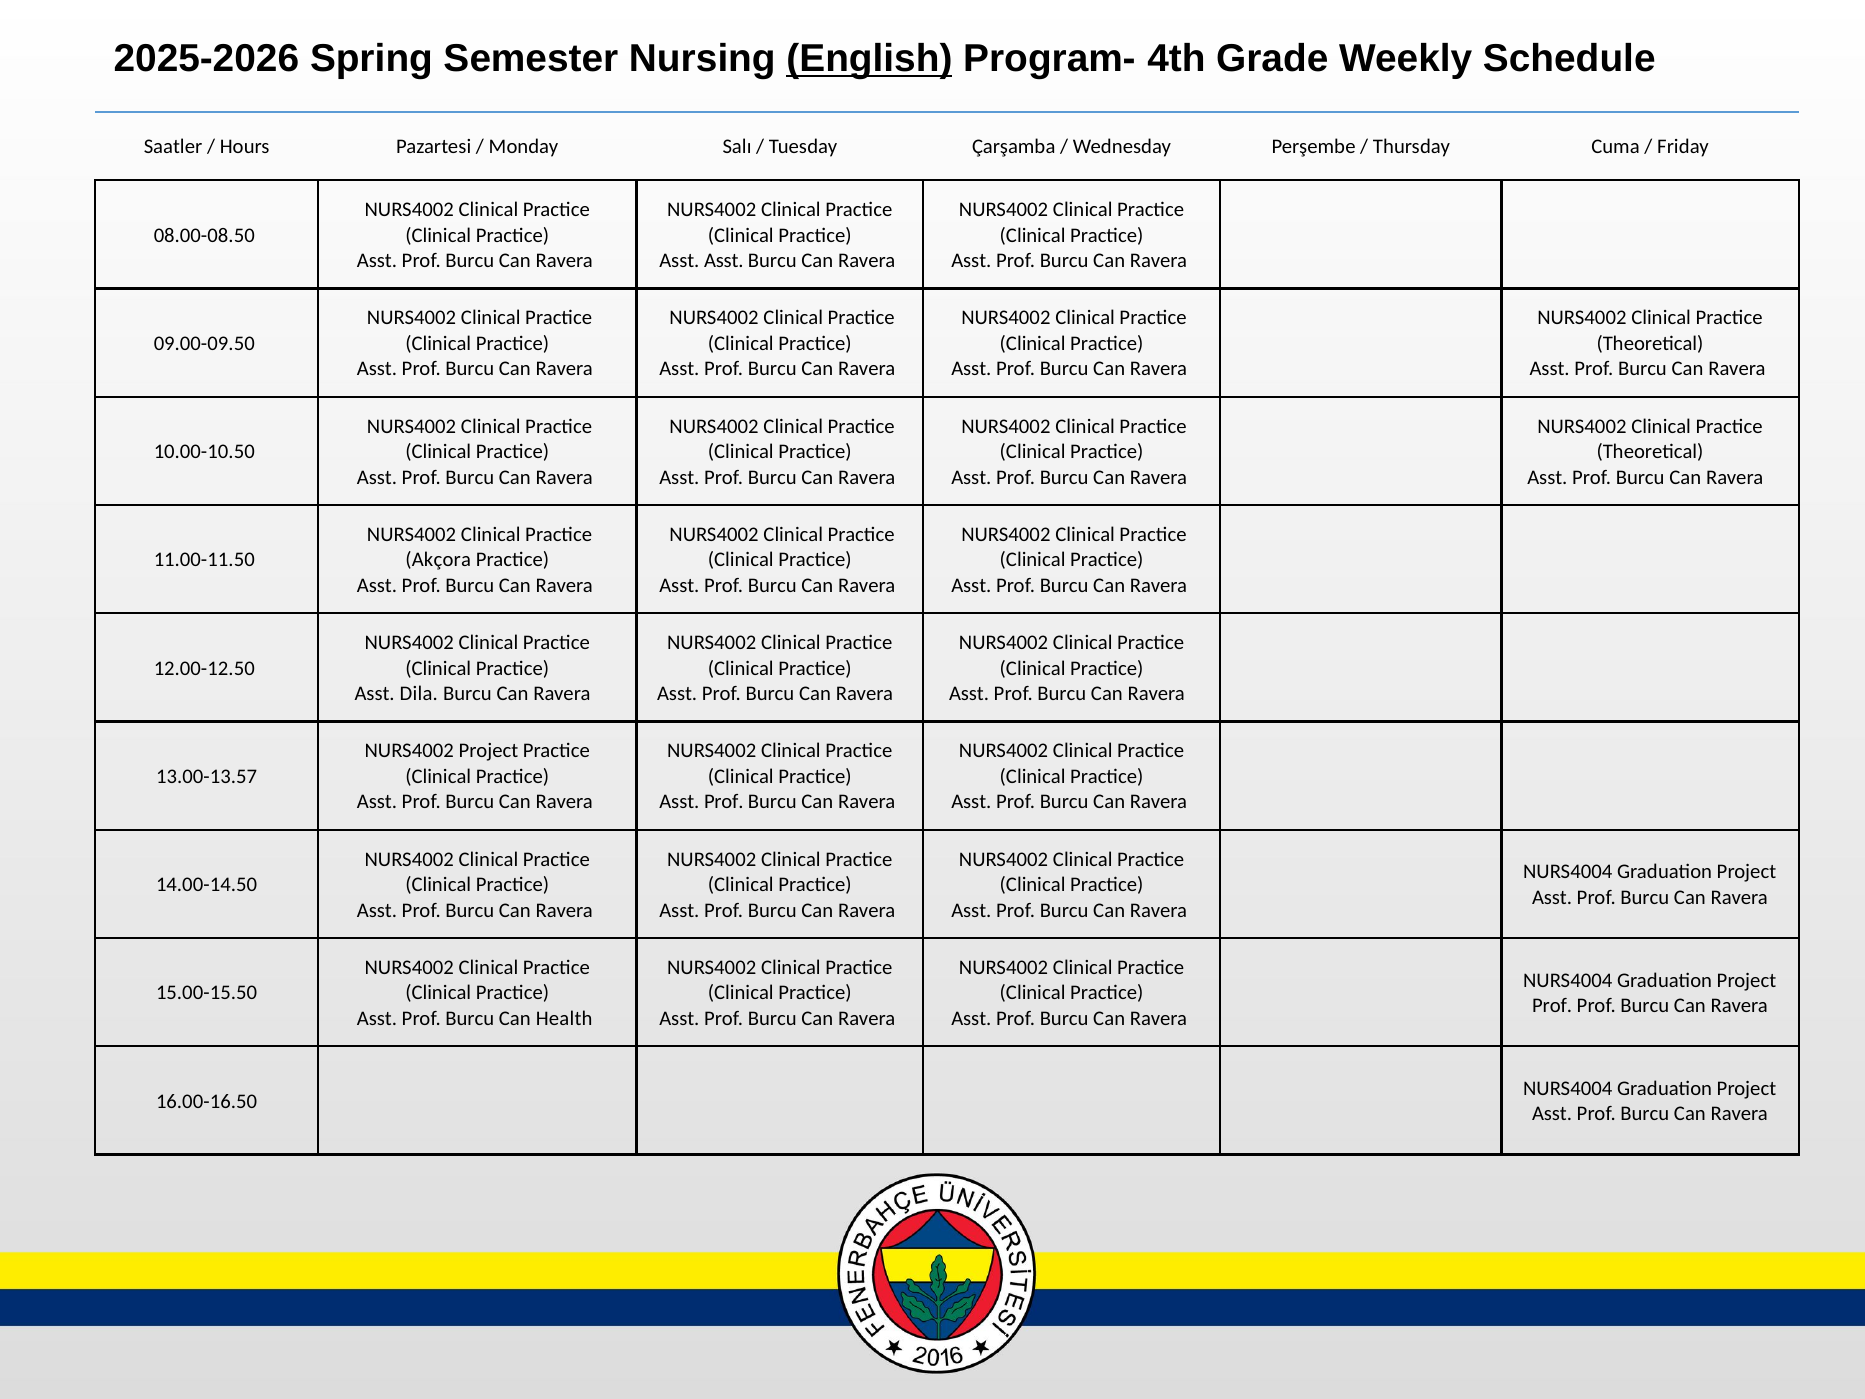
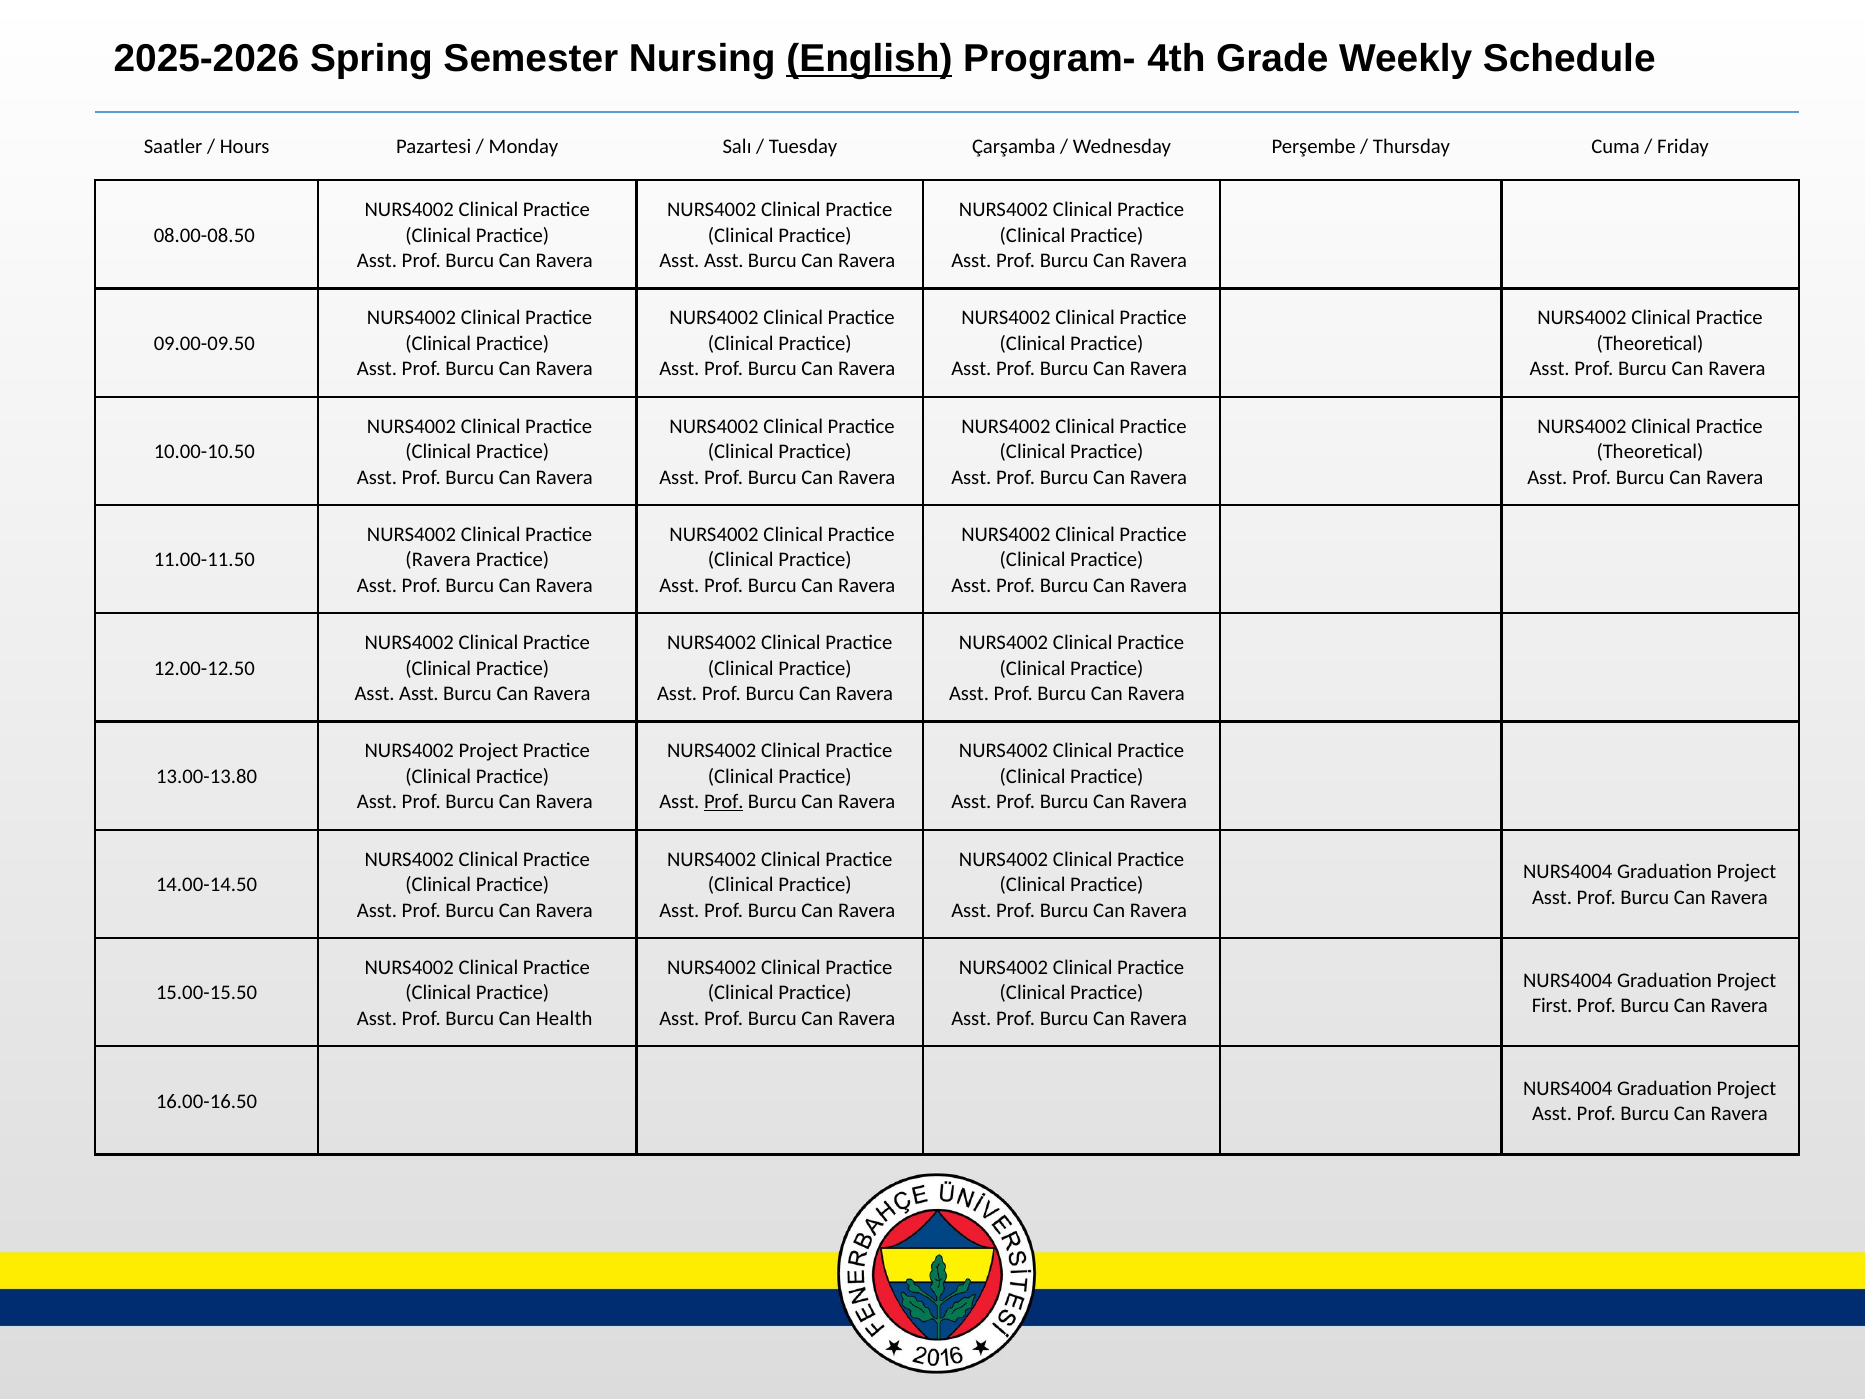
Akçora at (438, 560): Akçora -> Ravera
Dila at (419, 694): Dila -> Asst
13.00-13.57: 13.00-13.57 -> 13.00-13.80
Prof at (724, 802) underline: none -> present
Prof at (1552, 1006): Prof -> First
